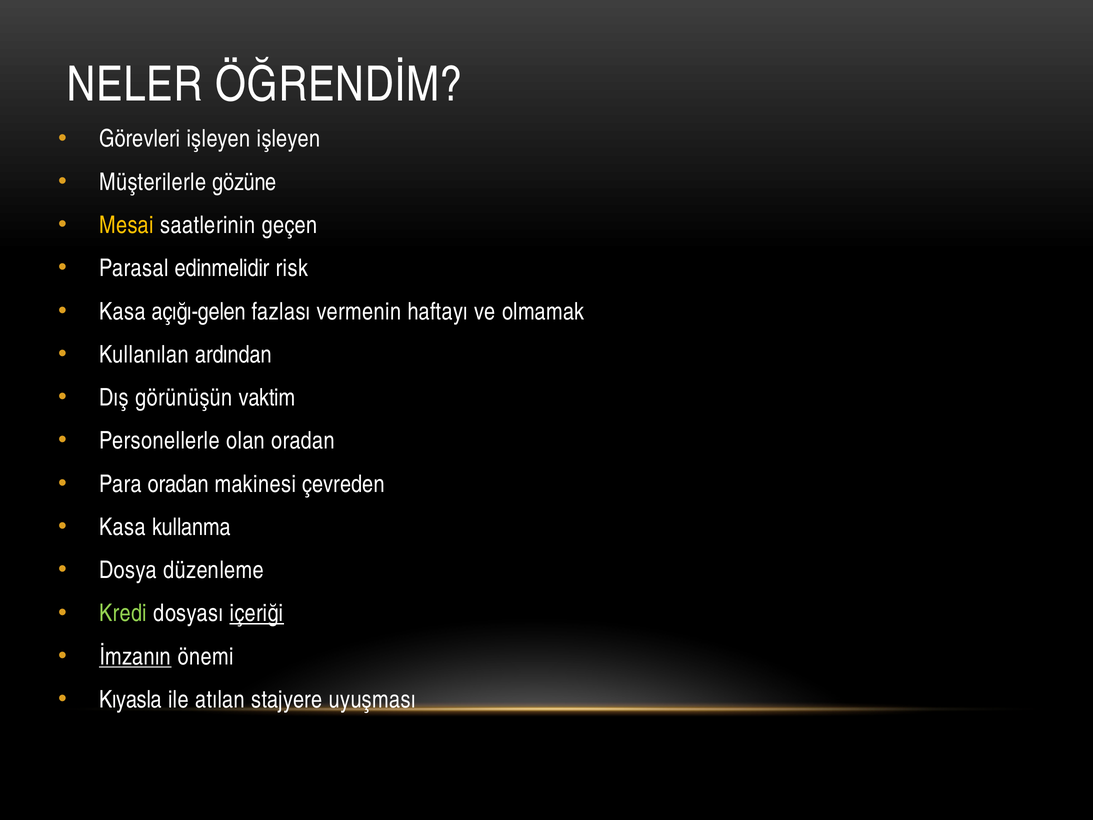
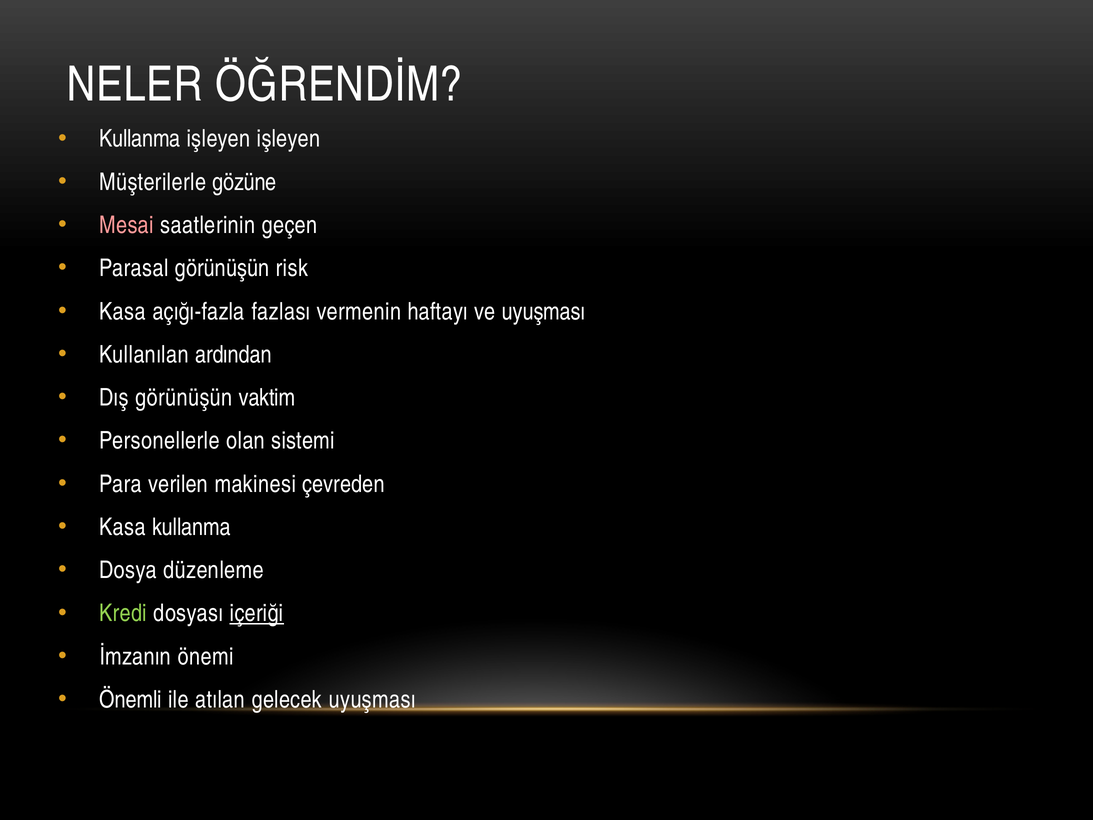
Görevleri at (140, 139): Görevleri -> Kullanma
Mesai colour: yellow -> pink
Parasal edinmelidir: edinmelidir -> görünüşün
açığı-gelen: açığı-gelen -> açığı-fazla
ve olmamak: olmamak -> uyuşması
olan oradan: oradan -> sistemi
Para oradan: oradan -> verilen
İmzanın underline: present -> none
Kıyasla: Kıyasla -> Önemli
stajyere: stajyere -> gelecek
